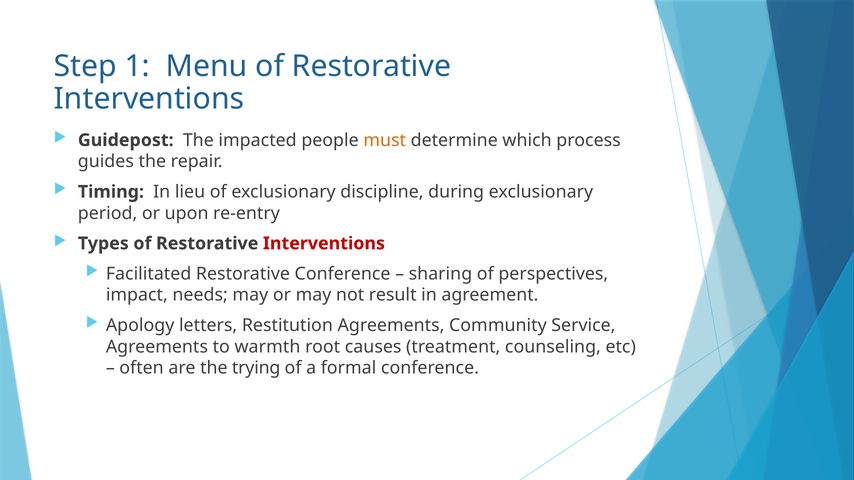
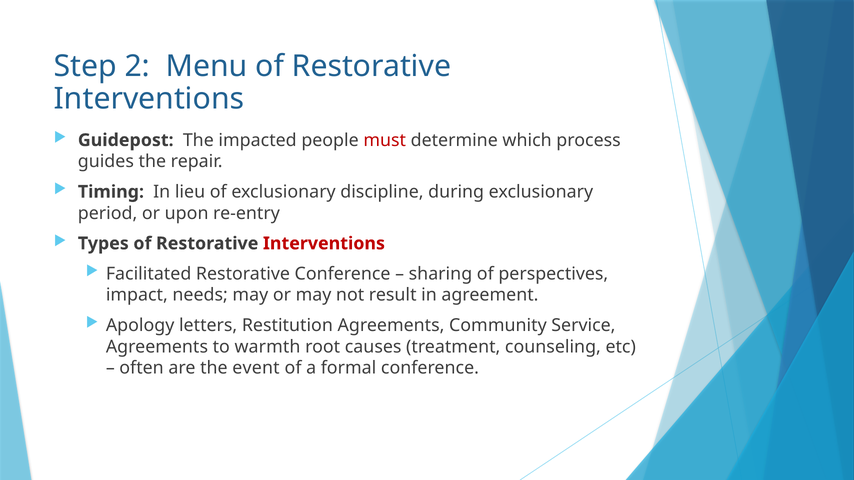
1: 1 -> 2
must colour: orange -> red
trying: trying -> event
